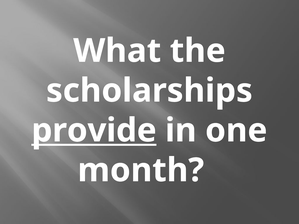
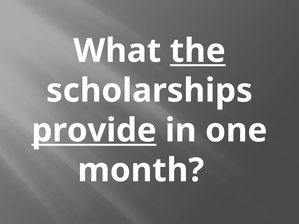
the underline: none -> present
